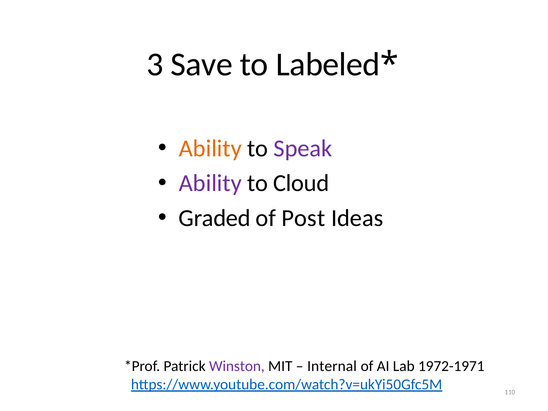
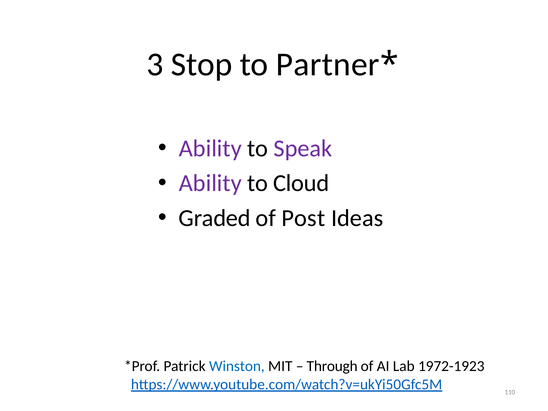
Save: Save -> Stop
Labeled: Labeled -> Partner
Ability at (210, 148) colour: orange -> purple
Winston colour: purple -> blue
Internal: Internal -> Through
1972-1971: 1972-1971 -> 1972-1923
